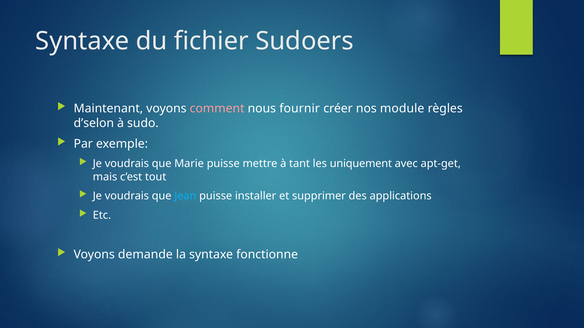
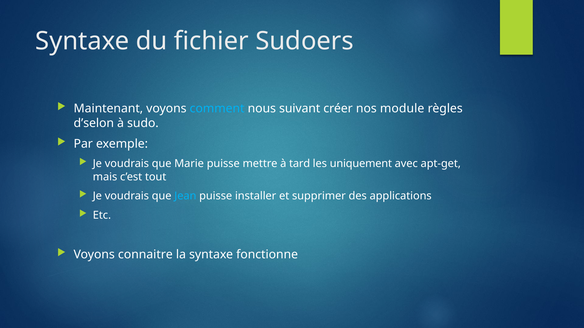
comment colour: pink -> light blue
fournir: fournir -> suivant
tant: tant -> tard
demande: demande -> connaitre
